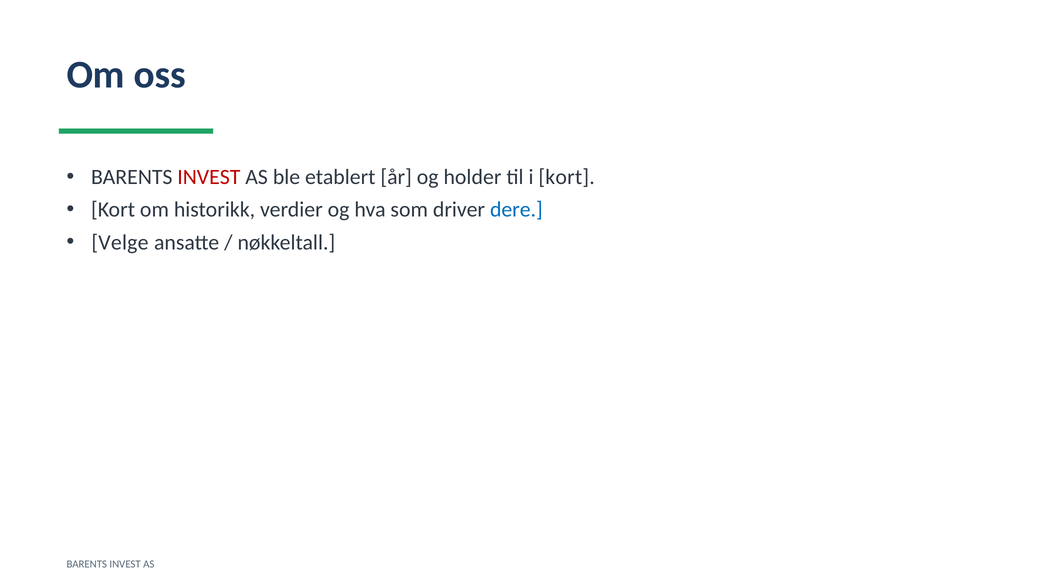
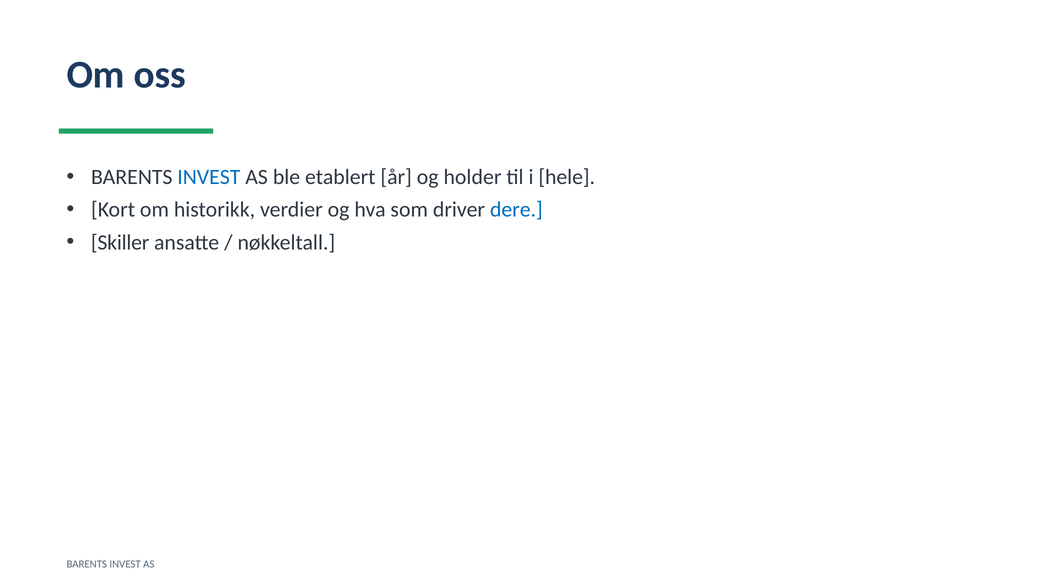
INVEST at (209, 177) colour: red -> blue
i kort: kort -> hele
Velge: Velge -> Skiller
